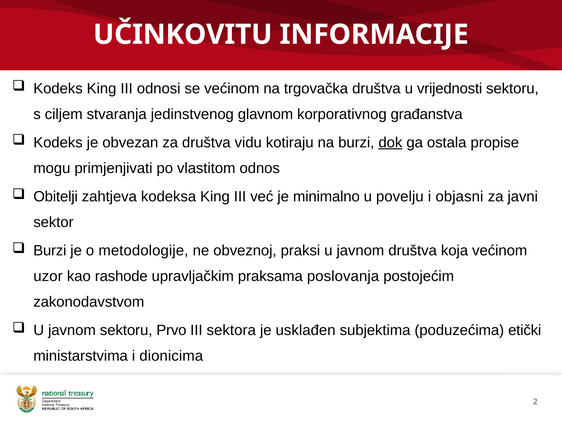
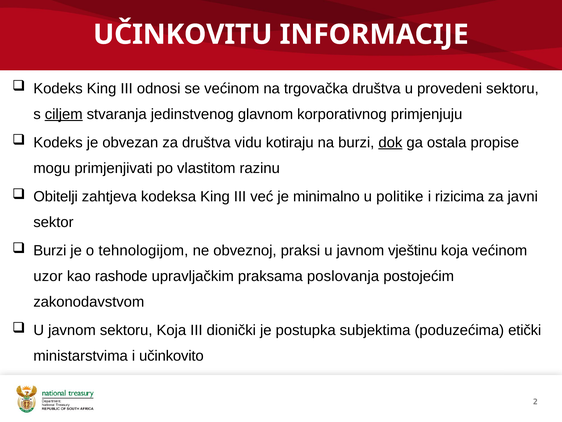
vrijednosti: vrijednosti -> provedeni
ciljem underline: none -> present
građanstva: građanstva -> primjenjuju
odnos: odnos -> razinu
povelju: povelju -> politike
objasni: objasni -> rizicima
metodologije: metodologije -> tehnologijom
javnom društva: društva -> vještinu
sektoru Prvo: Prvo -> Koja
sektora: sektora -> dionički
usklađen: usklađen -> postupka
dionicima: dionicima -> učinkovito
